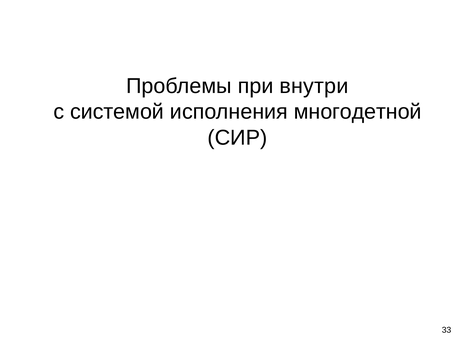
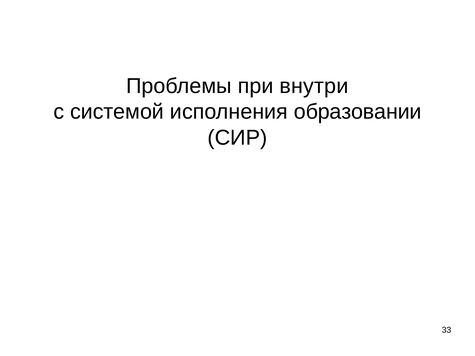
многодетной: многодетной -> образовании
